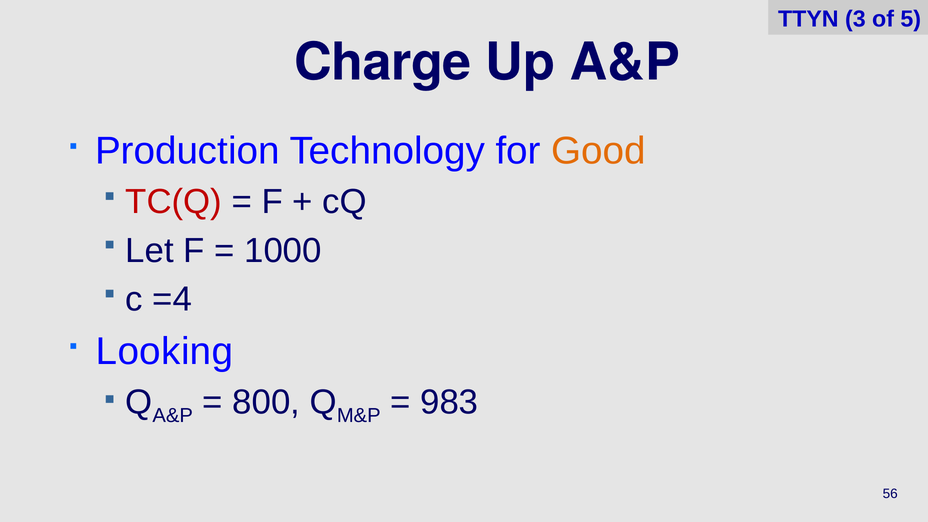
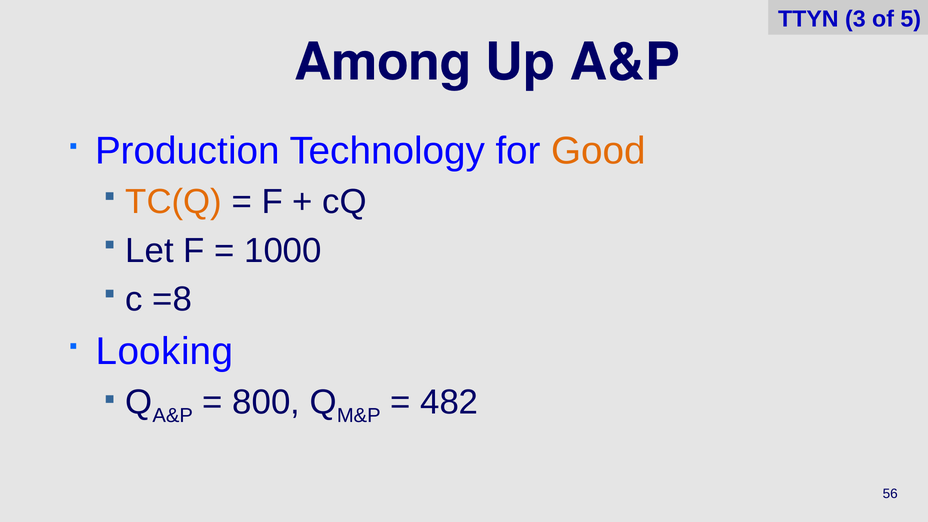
Charge: Charge -> Among
TC(Q colour: red -> orange
=4: =4 -> =8
983: 983 -> 482
